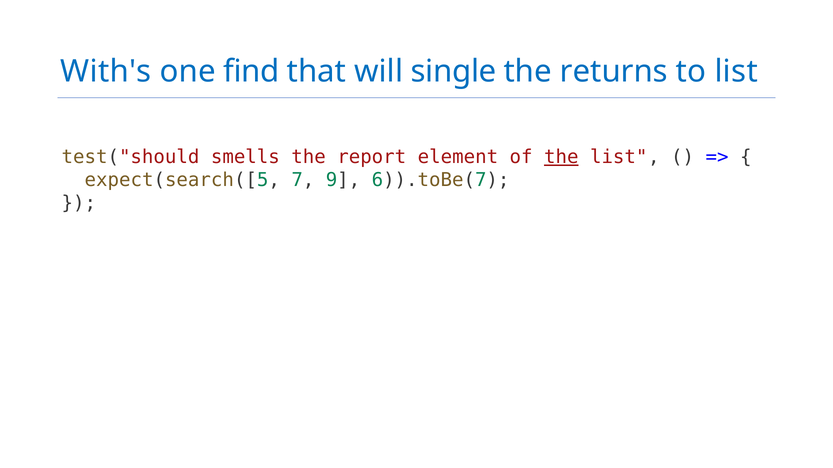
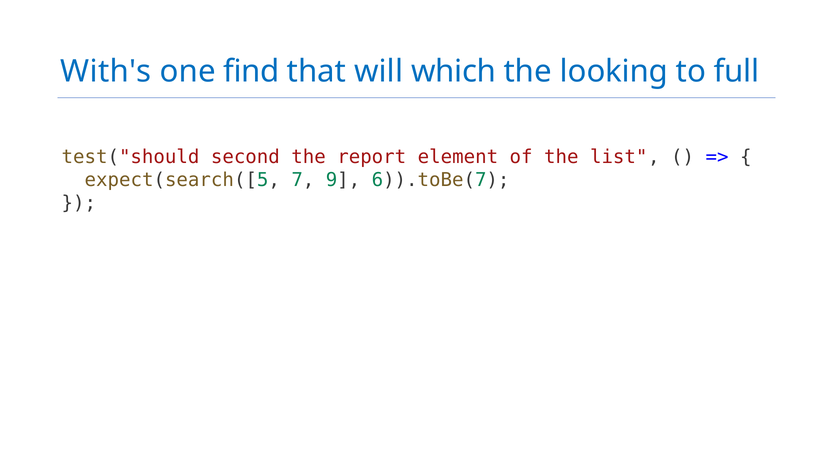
single: single -> which
returns: returns -> looking
to list: list -> full
smells: smells -> second
the at (561, 157) underline: present -> none
